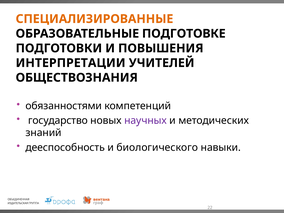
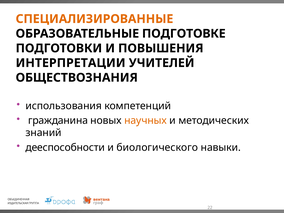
обязанностями: обязанностями -> использования
государство: государство -> гражданина
научных colour: purple -> orange
дееспособность: дееспособность -> дееспособности
